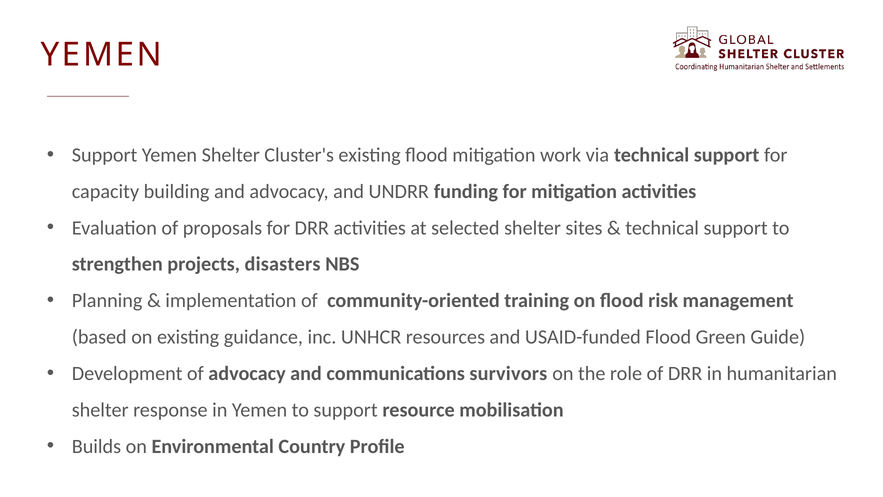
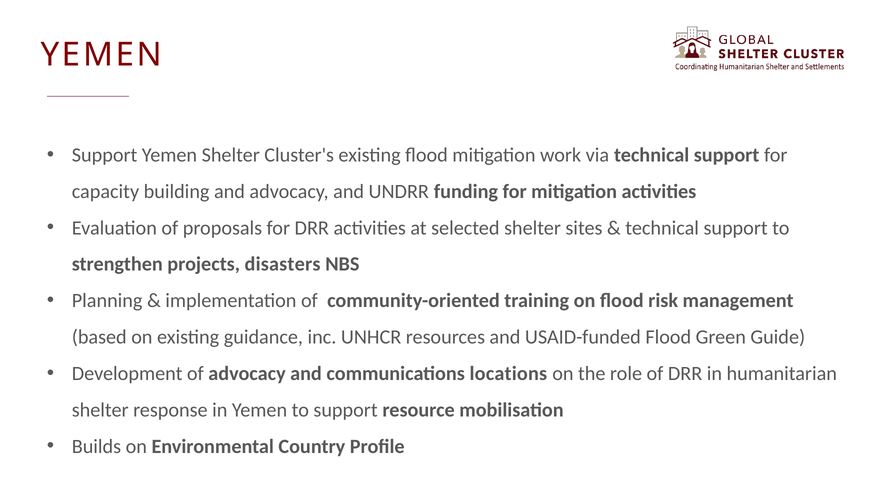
survivors: survivors -> locations
